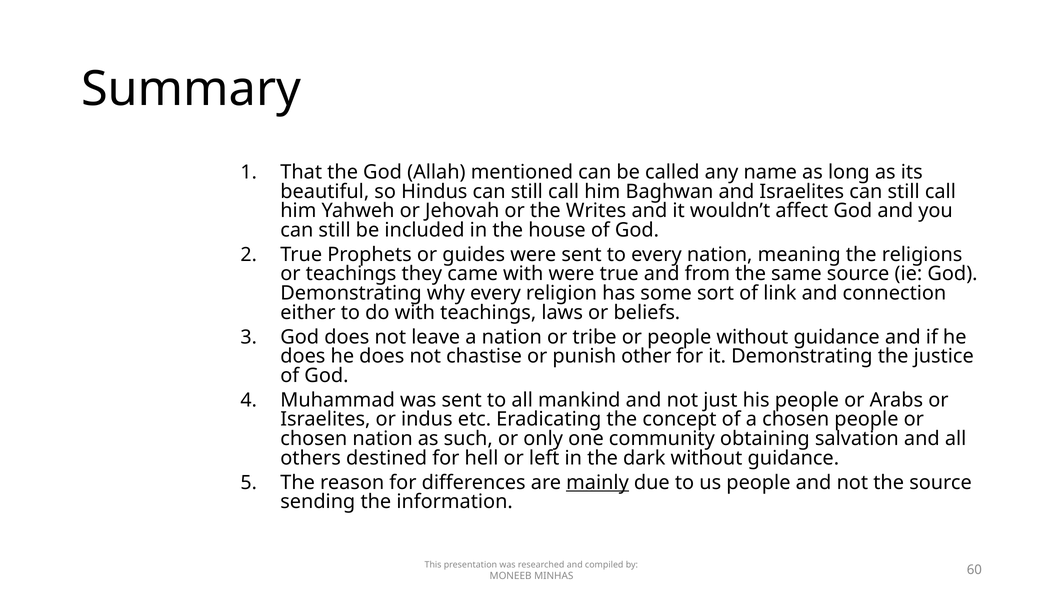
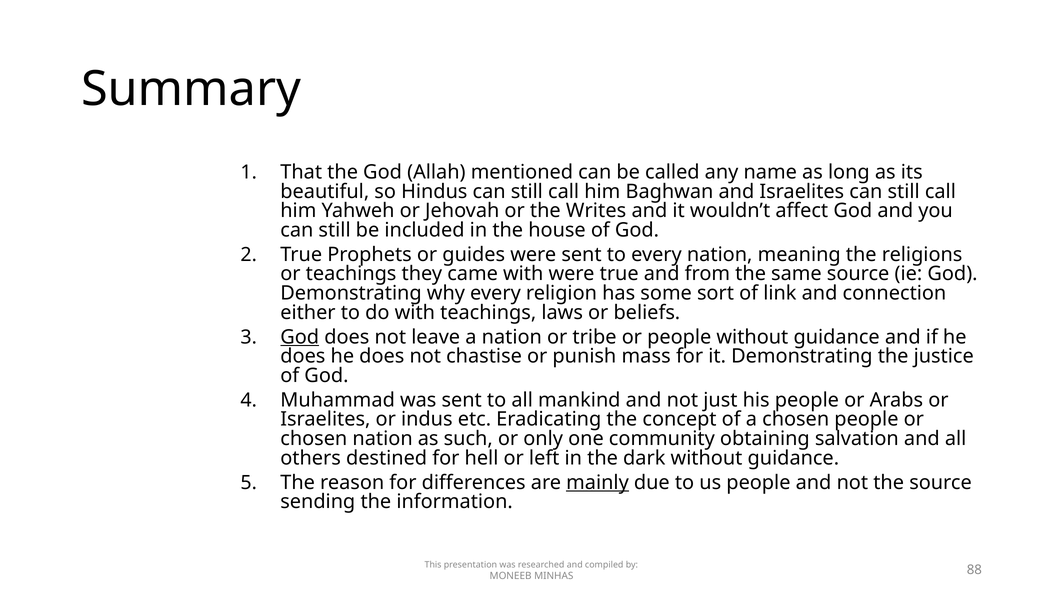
God at (300, 337) underline: none -> present
other: other -> mass
60: 60 -> 88
